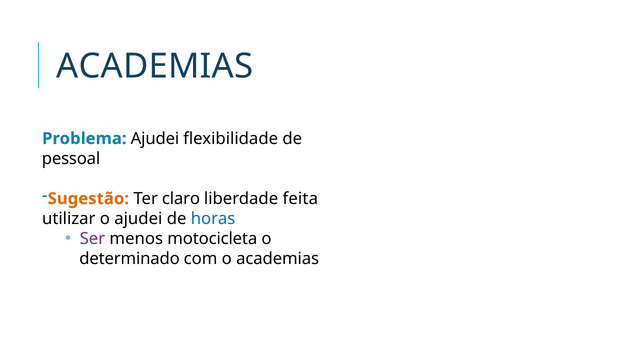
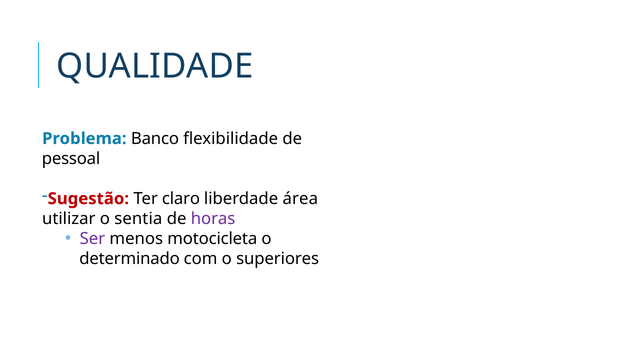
ACADEMIAS at (155, 66): ACADEMIAS -> QUALIDADE
Problema Ajudei: Ajudei -> Banco
Sugestão colour: orange -> red
feita: feita -> área
o ajudei: ajudei -> sentia
horas colour: blue -> purple
o academias: academias -> superiores
